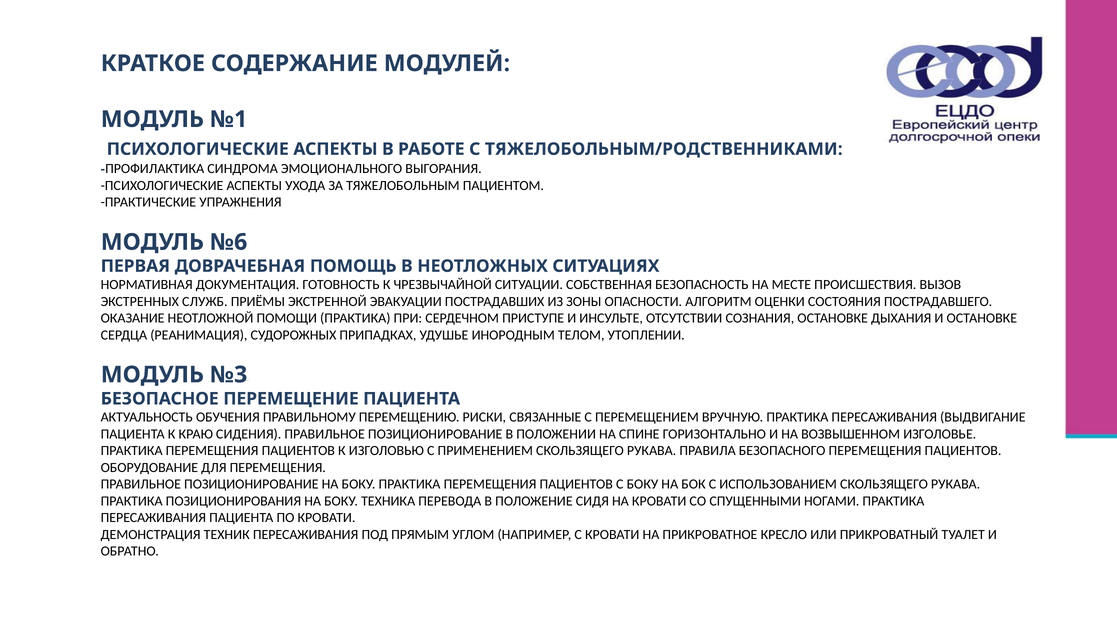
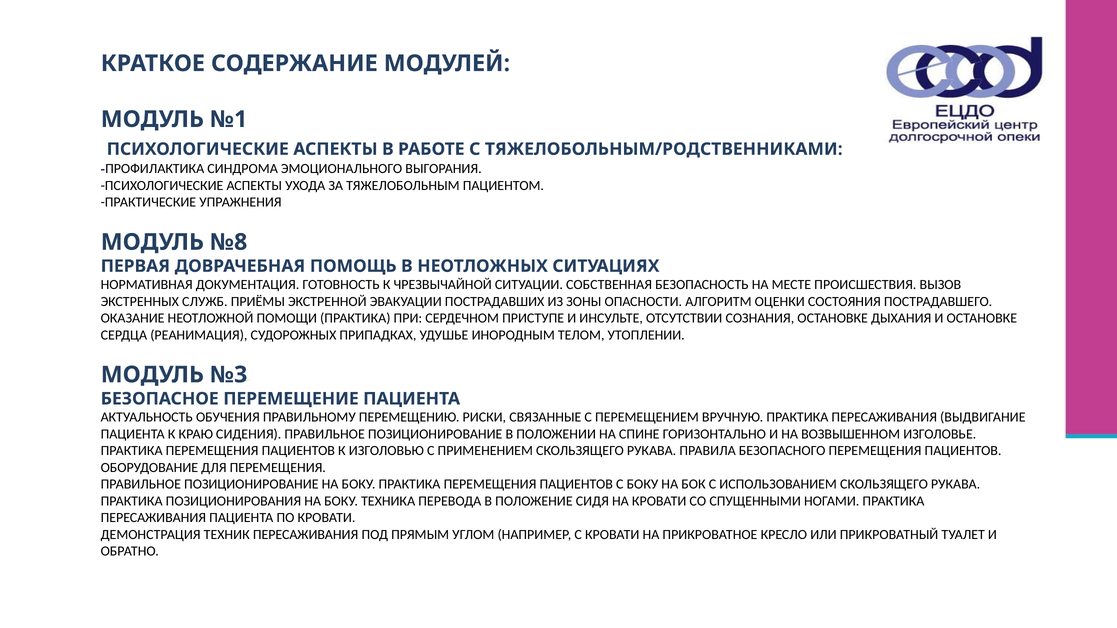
№6: №6 -> №8
